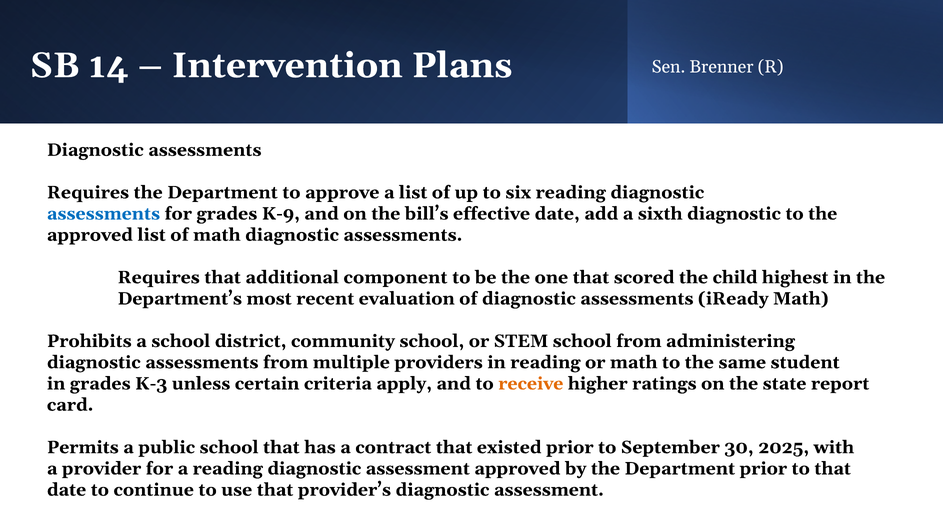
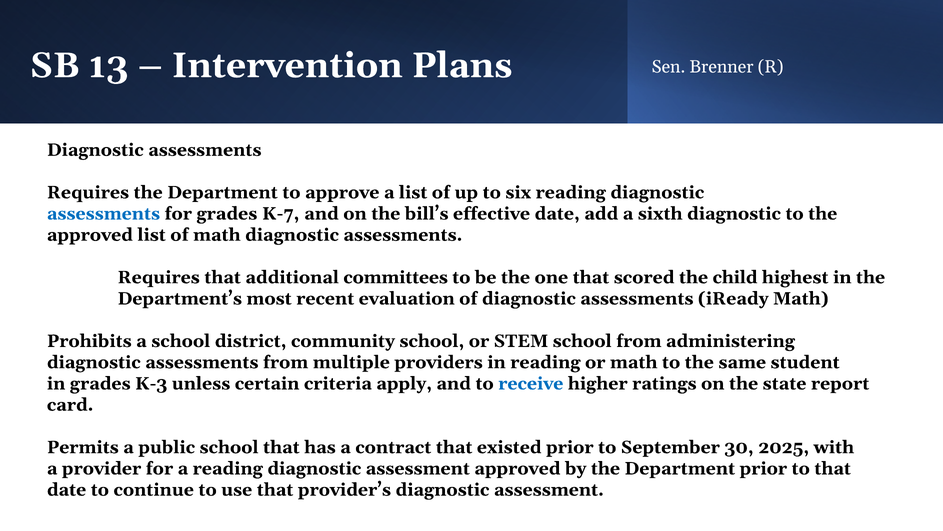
14: 14 -> 13
K-9: K-9 -> K-7
component: component -> committees
receive colour: orange -> blue
